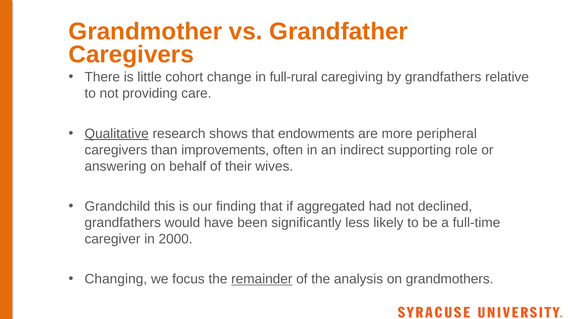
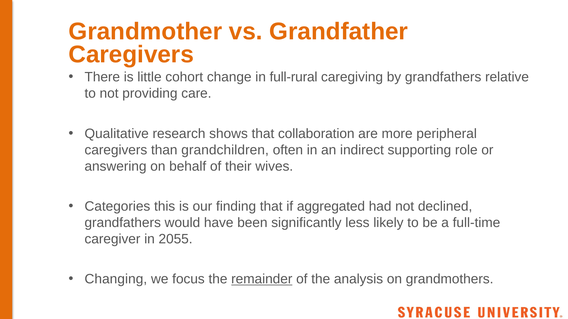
Qualitative underline: present -> none
endowments: endowments -> collaboration
improvements: improvements -> grandchildren
Grandchild: Grandchild -> Categories
2000: 2000 -> 2055
